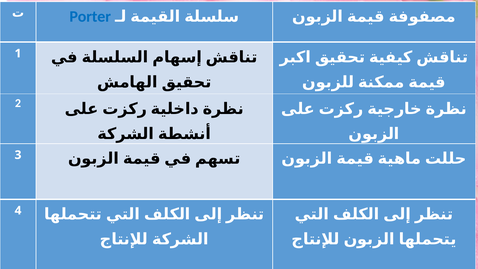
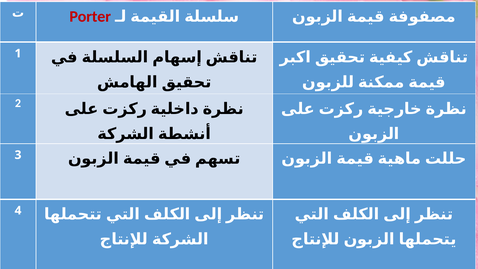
Porter at (90, 17) colour: blue -> red
